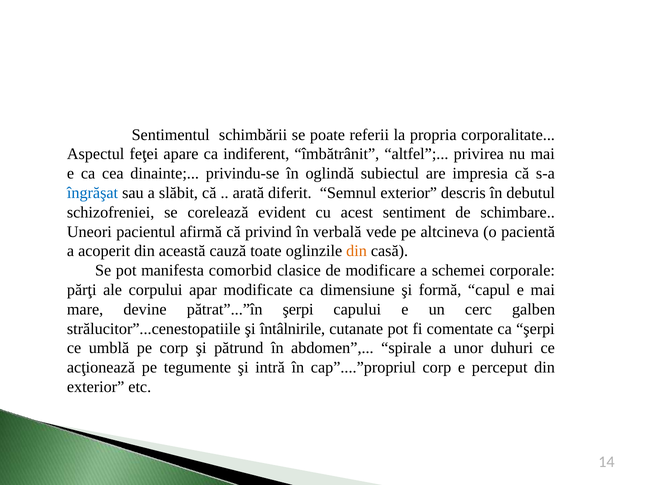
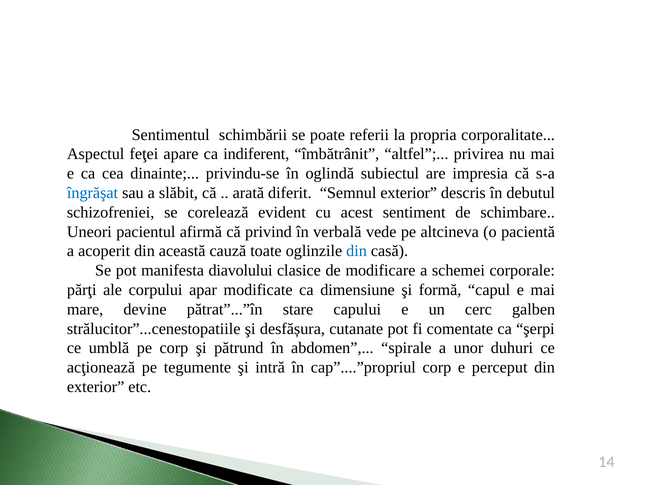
din at (357, 251) colour: orange -> blue
comorbid: comorbid -> diavolului
pătrat”...”în şerpi: şerpi -> stare
întâlnirile: întâlnirile -> desfășura
